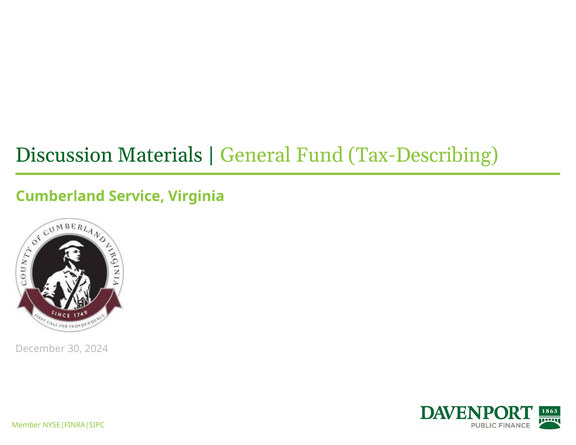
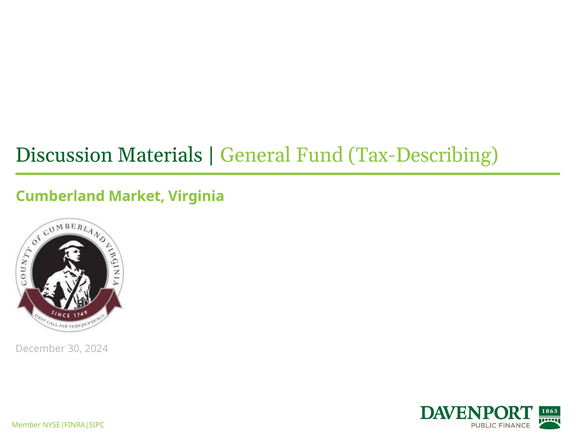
Service: Service -> Market
